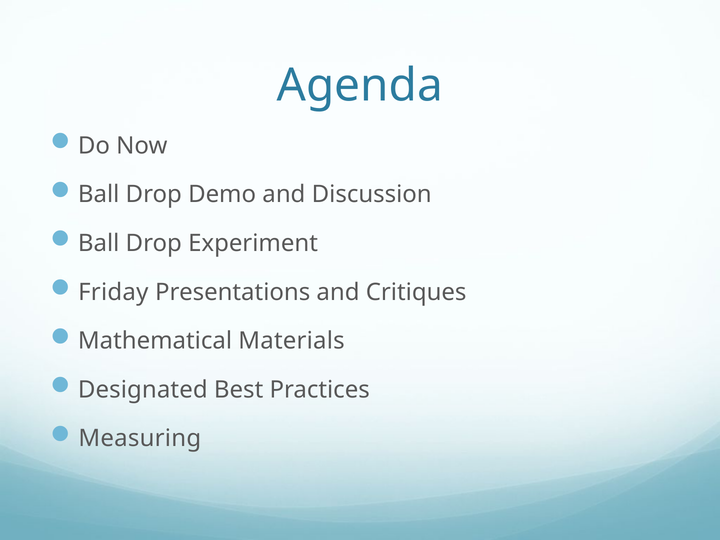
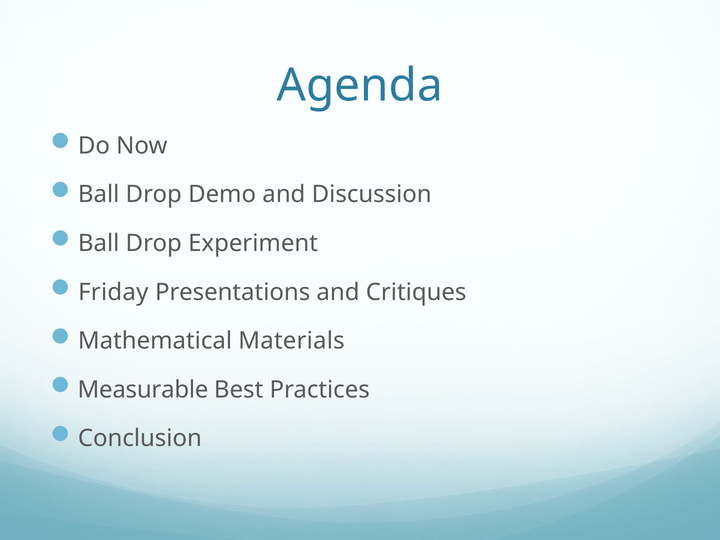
Designated: Designated -> Measurable
Measuring: Measuring -> Conclusion
